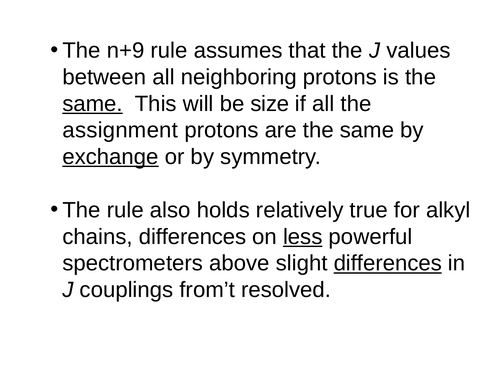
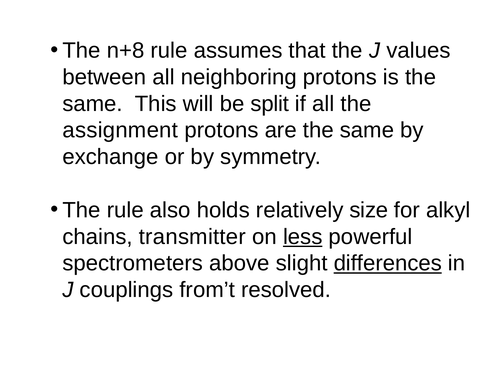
n+9: n+9 -> n+8
same at (93, 104) underline: present -> none
size: size -> split
exchange underline: present -> none
true: true -> size
chains differences: differences -> transmitter
